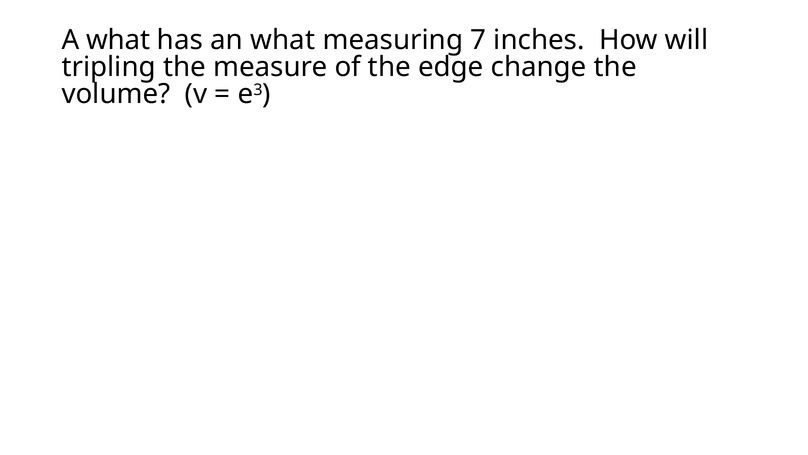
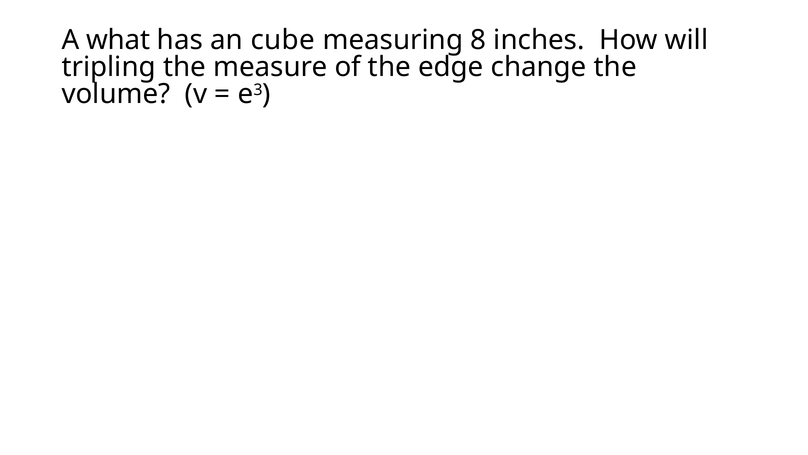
an what: what -> cube
7: 7 -> 8
